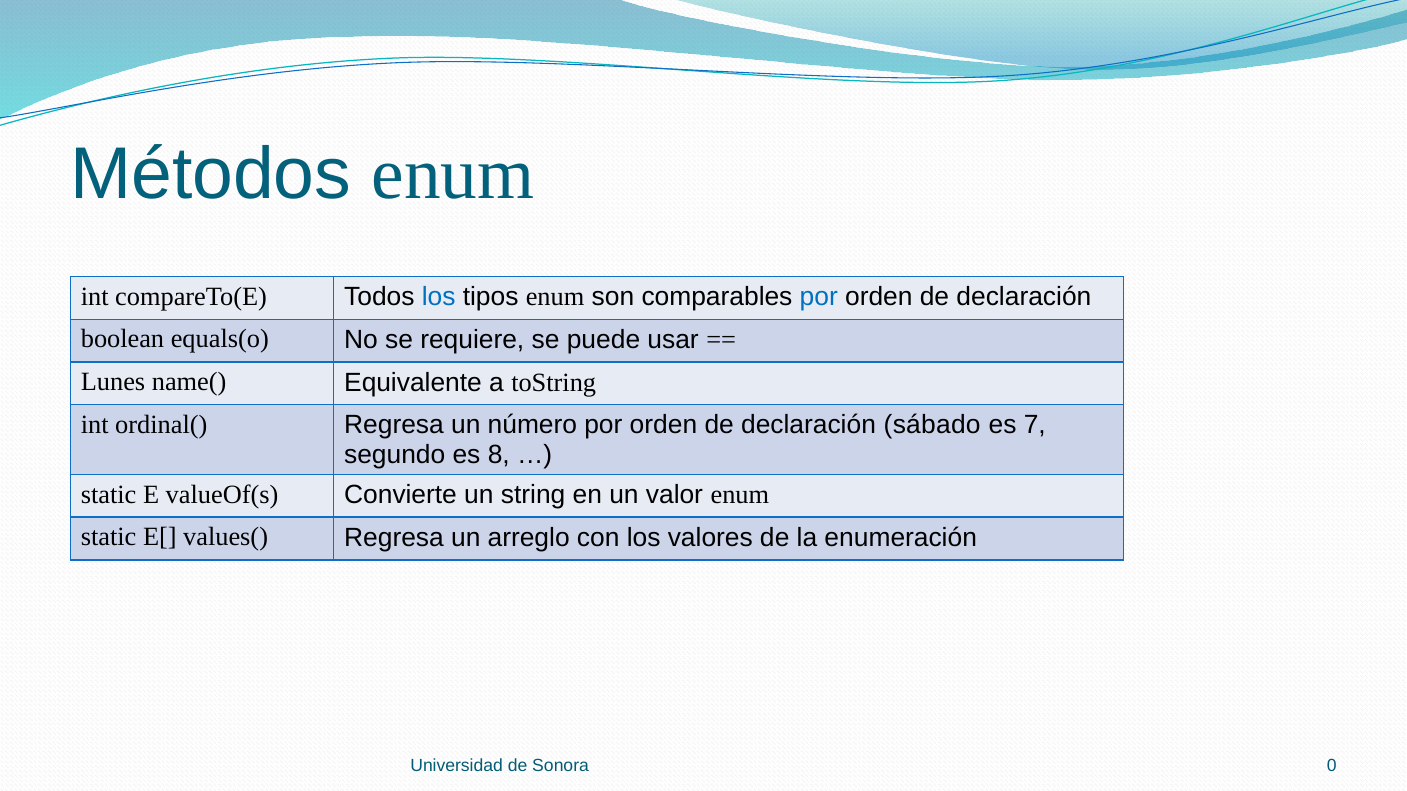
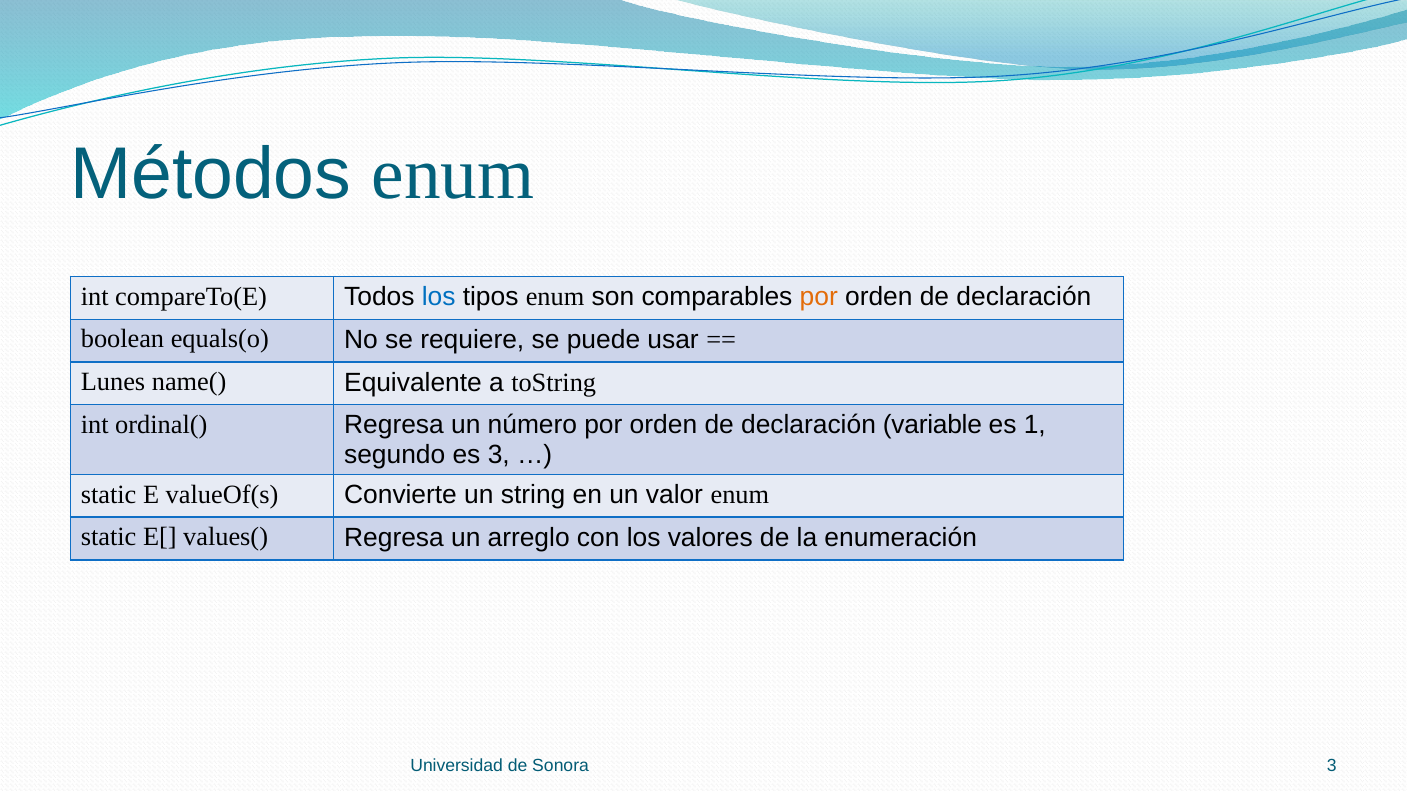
por at (819, 297) colour: blue -> orange
sábado: sábado -> variable
7: 7 -> 1
es 8: 8 -> 3
Sonora 0: 0 -> 3
